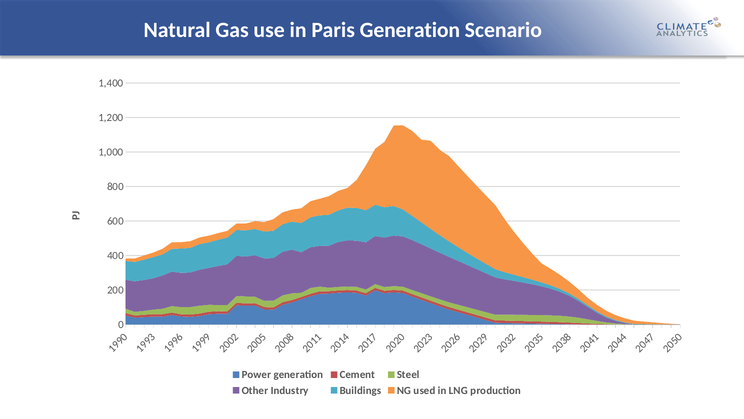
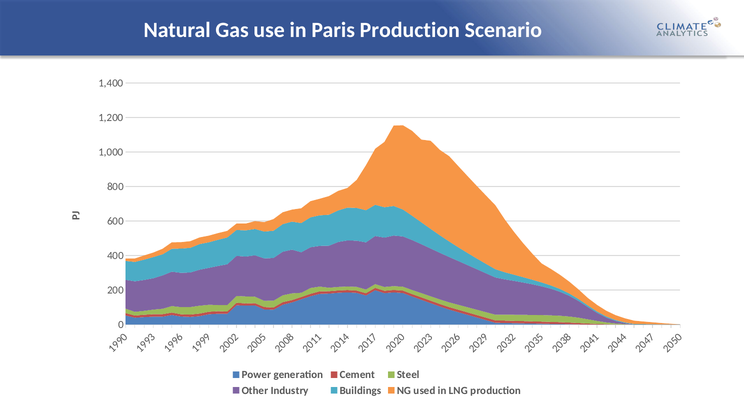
Paris Generation: Generation -> Production
